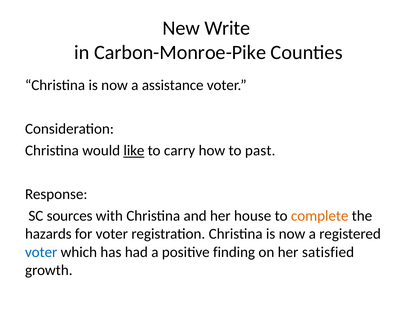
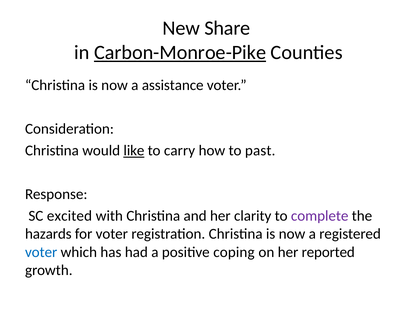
Write: Write -> Share
Carbon-Monroe-Pike underline: none -> present
sources: sources -> excited
house: house -> clarity
complete colour: orange -> purple
finding: finding -> coping
satisfied: satisfied -> reported
